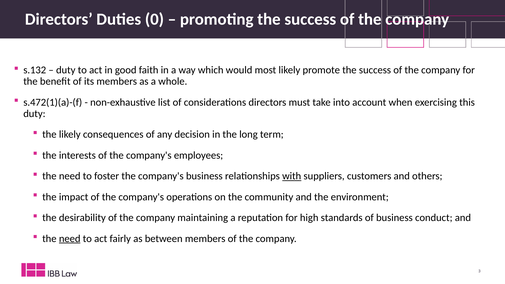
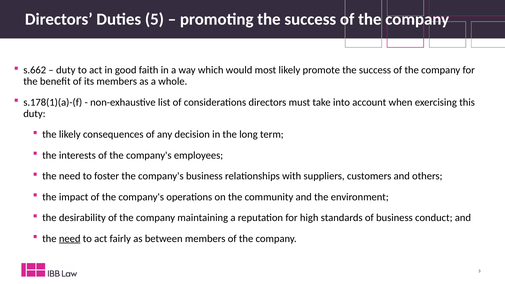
0: 0 -> 5
s.132: s.132 -> s.662
s.472(1)(a)-(f: s.472(1)(a)-(f -> s.178(1)(a)-(f
with underline: present -> none
